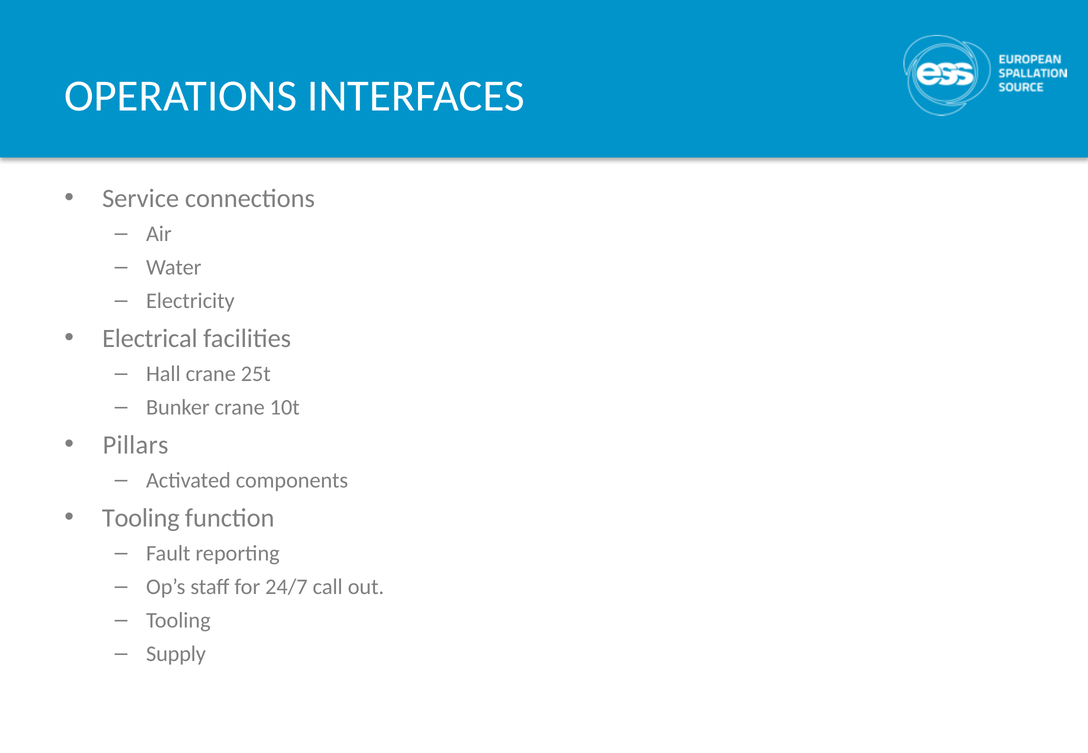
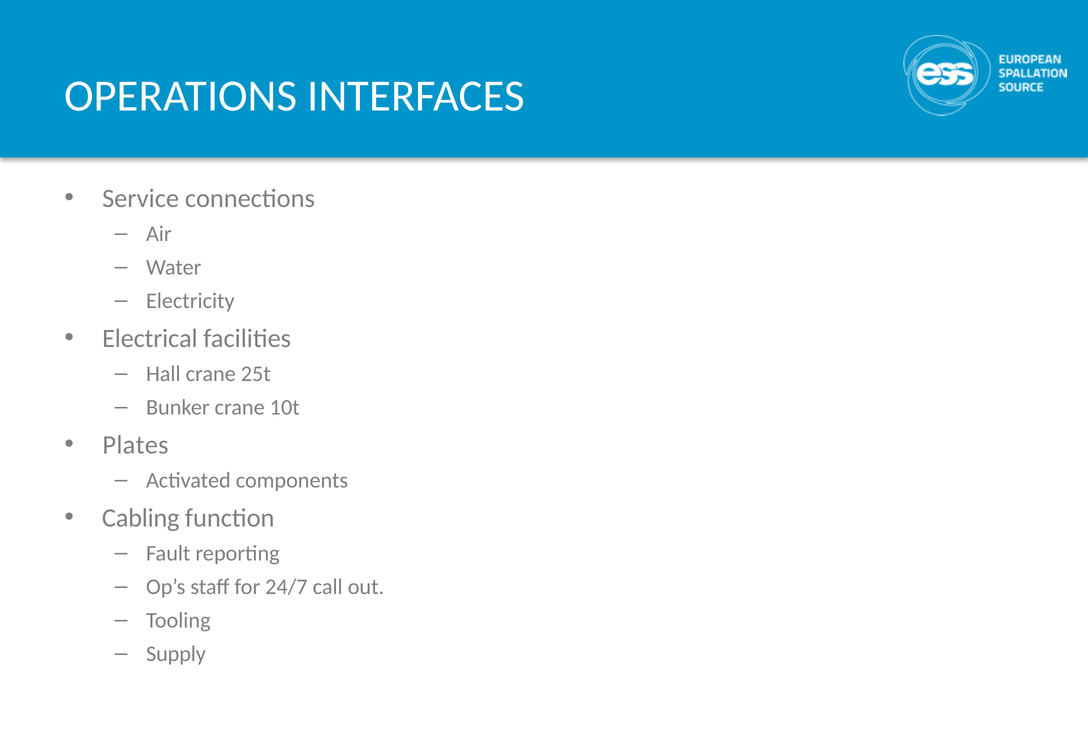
Pillars: Pillars -> Plates
Tooling at (141, 518): Tooling -> Cabling
